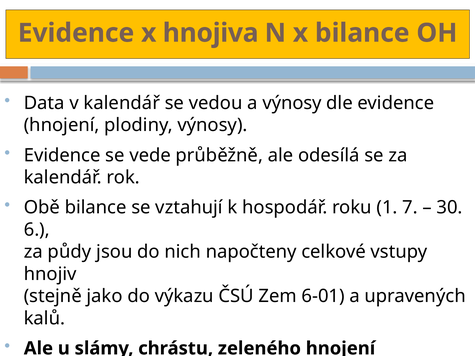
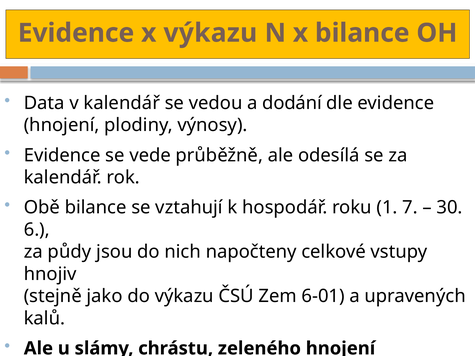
x hnojiva: hnojiva -> výkazu
a výnosy: výnosy -> dodání
